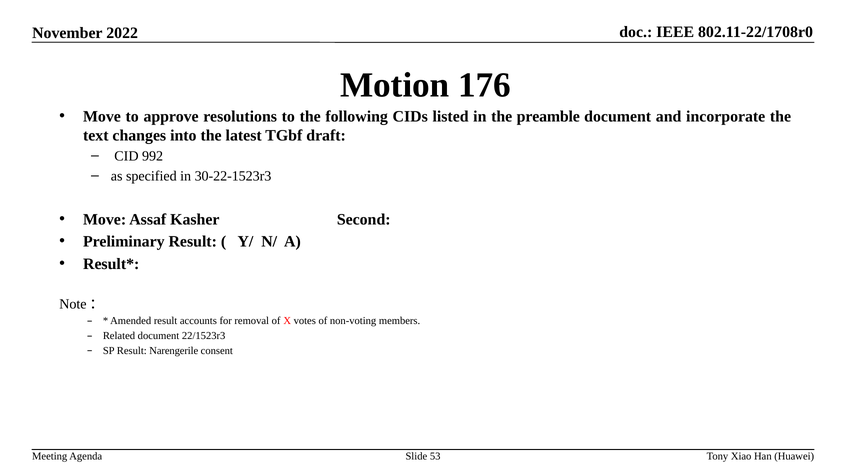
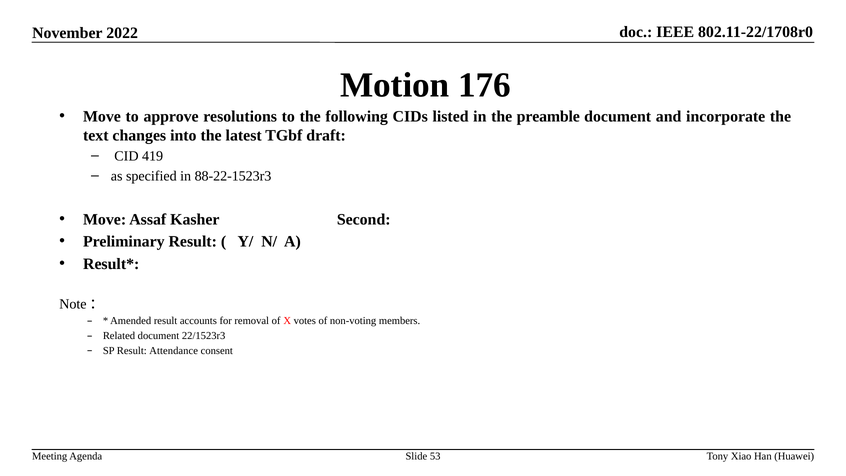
992: 992 -> 419
30-22-1523r3: 30-22-1523r3 -> 88-22-1523r3
Narengerile: Narengerile -> Attendance
